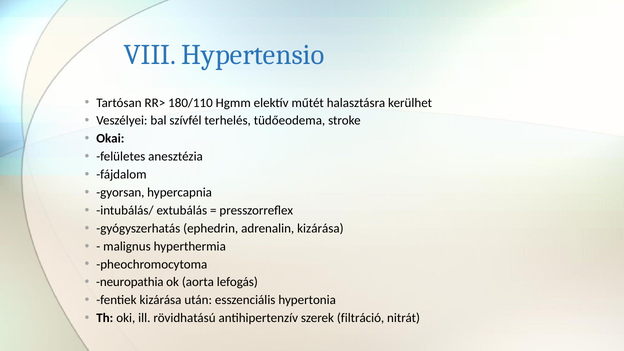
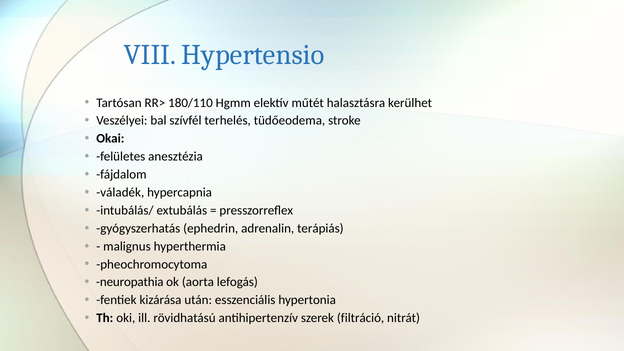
gyorsan: gyorsan -> váladék
adrenalin kizárása: kizárása -> terápiás
